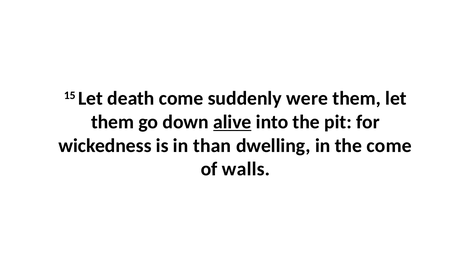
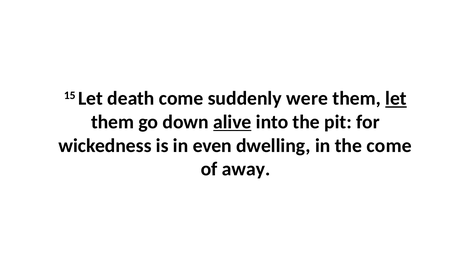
let at (396, 98) underline: none -> present
than: than -> even
walls: walls -> away
